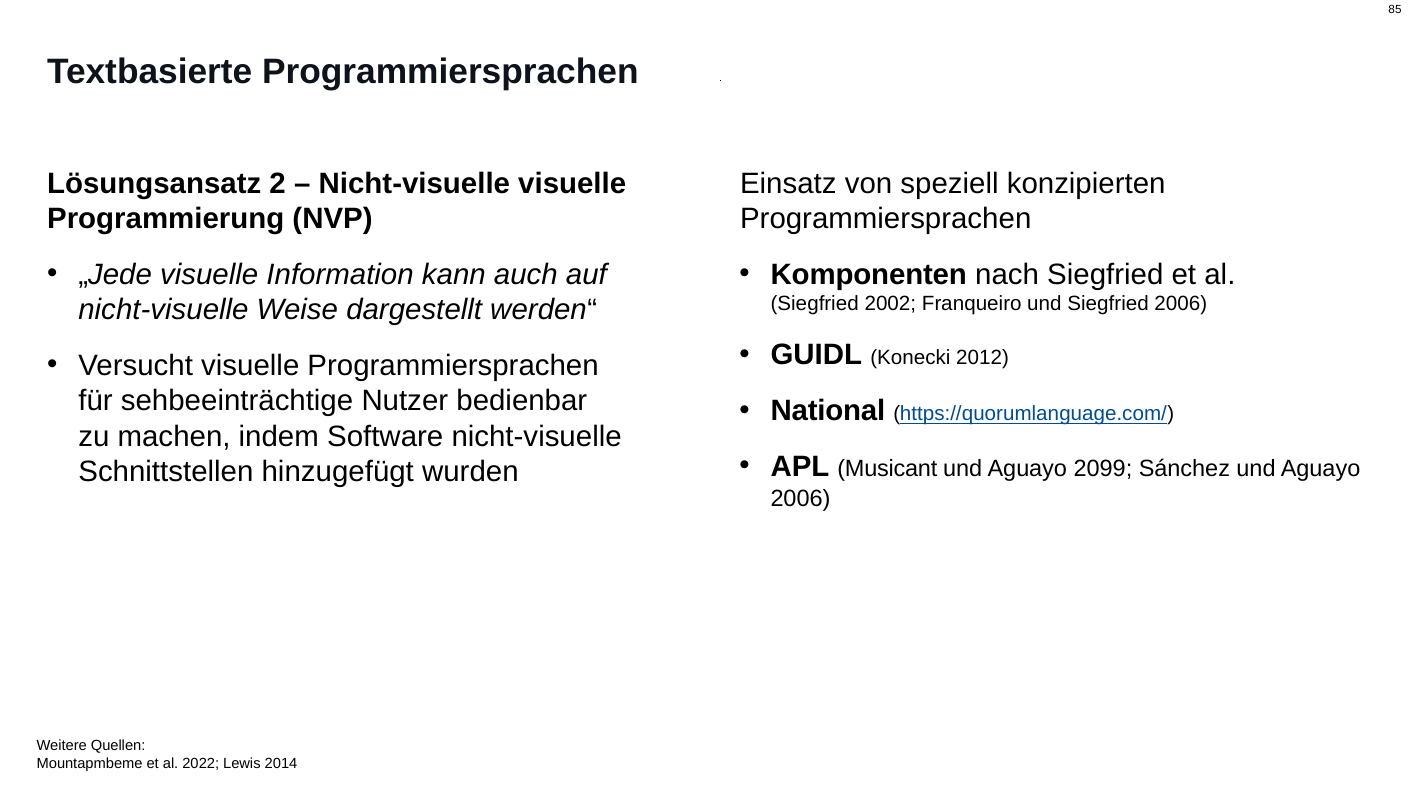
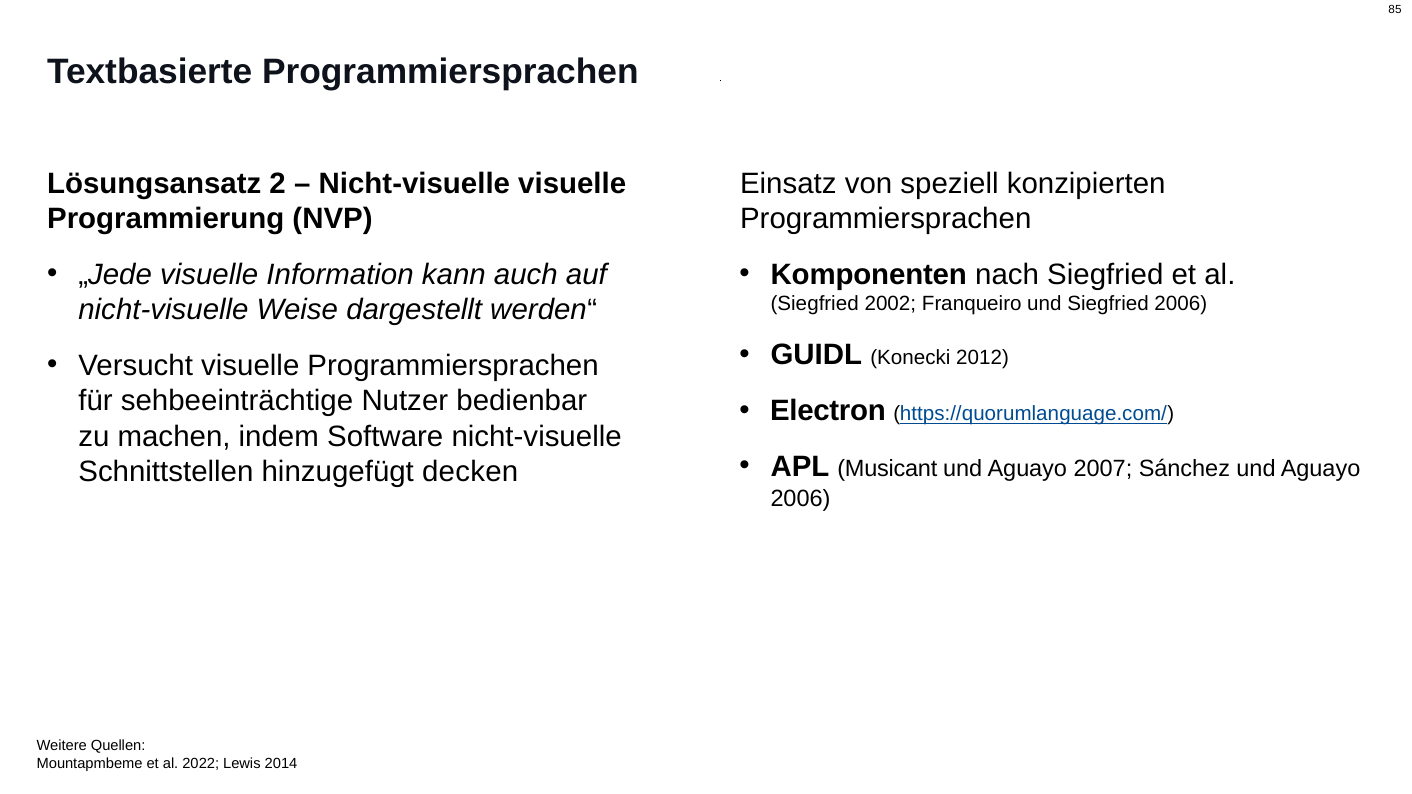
National: National -> Electron
2099: 2099 -> 2007
wurden: wurden -> decken
